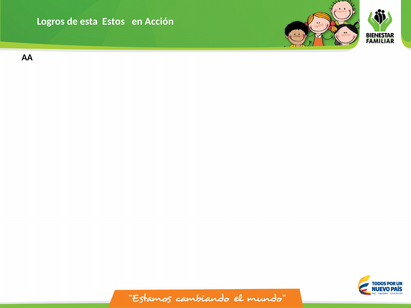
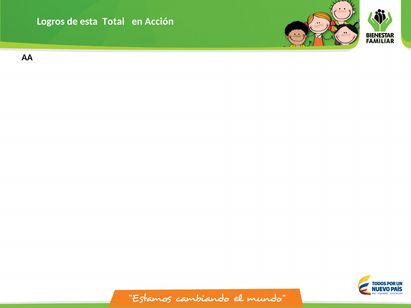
Estos: Estos -> Total
